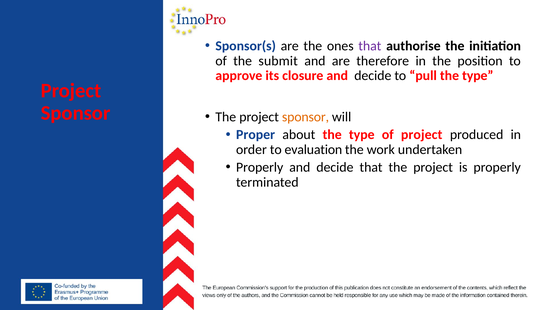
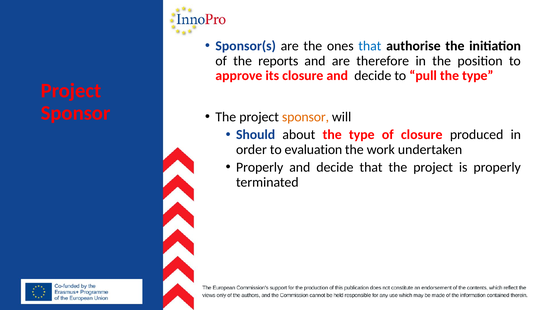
that at (370, 46) colour: purple -> blue
submit: submit -> reports
Proper: Proper -> Should
of project: project -> closure
